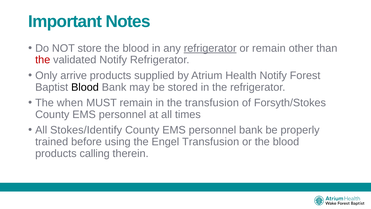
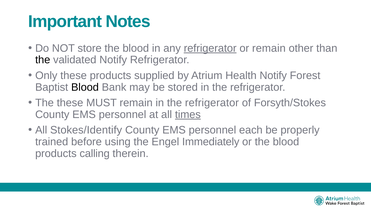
the at (43, 60) colour: red -> black
Only arrive: arrive -> these
The when: when -> these
remain in the transfusion: transfusion -> refrigerator
times underline: none -> present
personnel bank: bank -> each
Engel Transfusion: Transfusion -> Immediately
